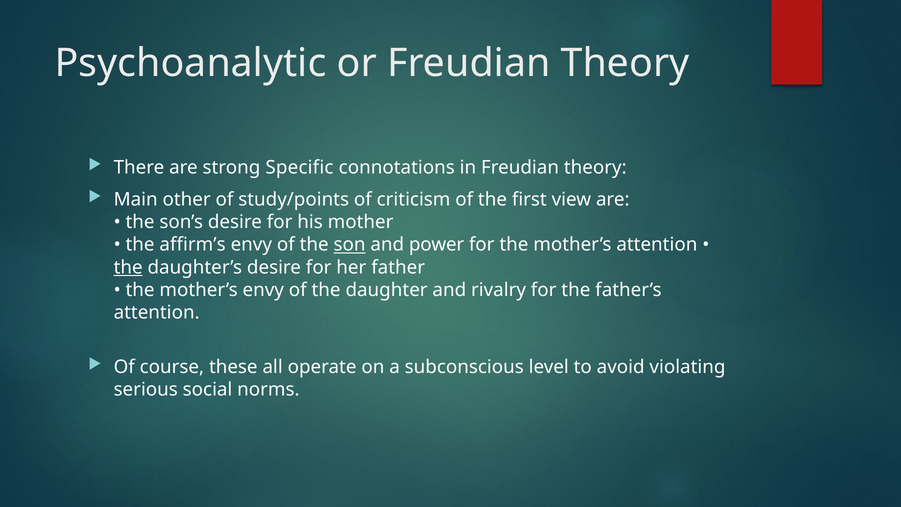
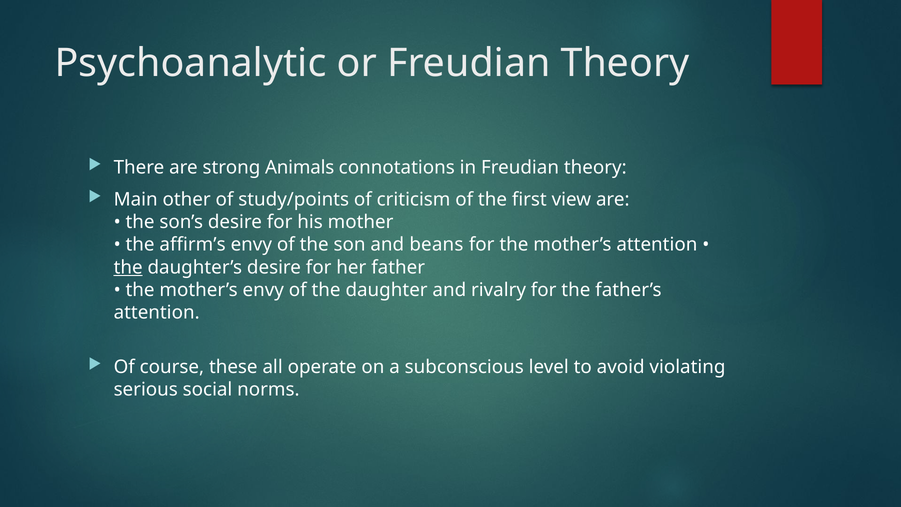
Specific: Specific -> Animals
son underline: present -> none
power: power -> beans
